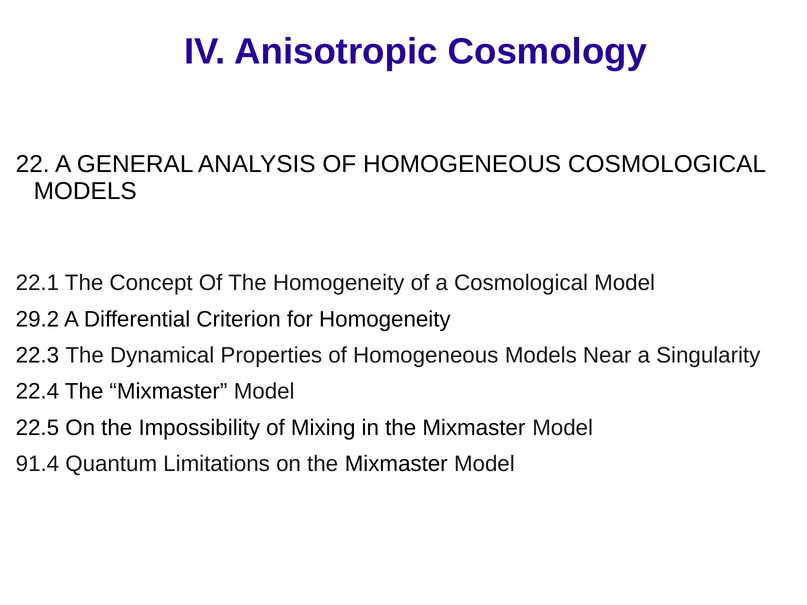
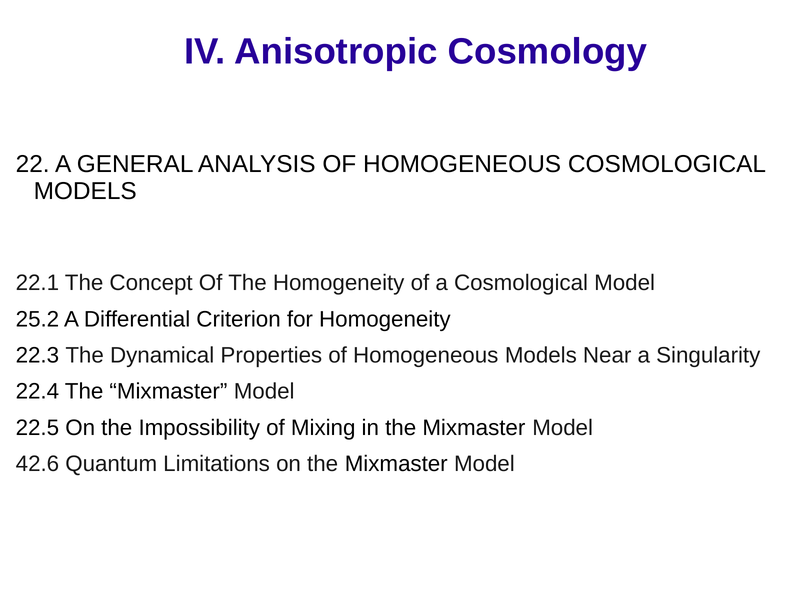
29.2: 29.2 -> 25.2
91.4: 91.4 -> 42.6
